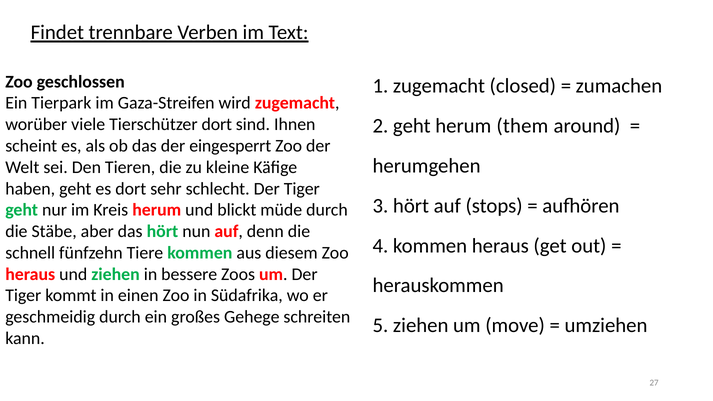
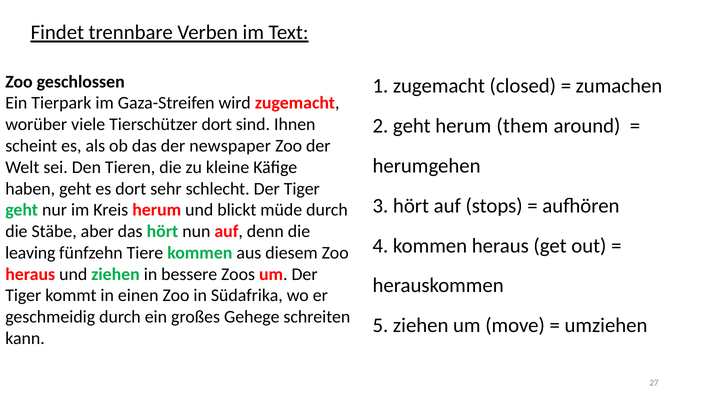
eingesperrt: eingesperrt -> newspaper
schnell: schnell -> leaving
